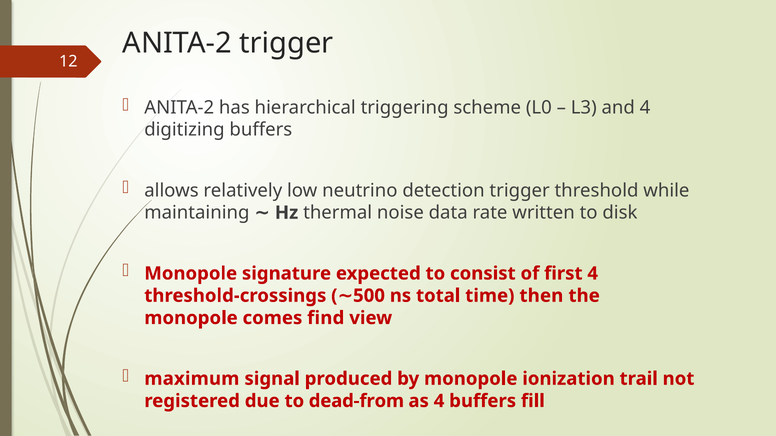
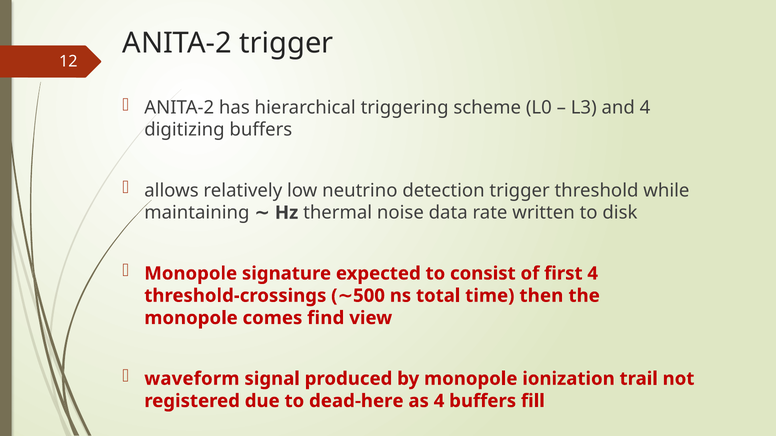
maximum: maximum -> waveform
dead-from: dead-from -> dead-here
